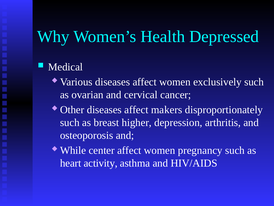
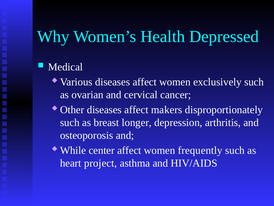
higher: higher -> longer
pregnancy: pregnancy -> frequently
activity: activity -> project
